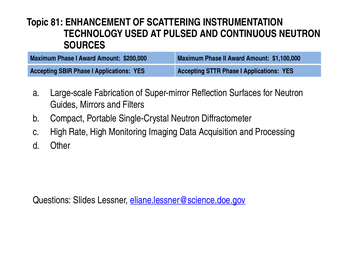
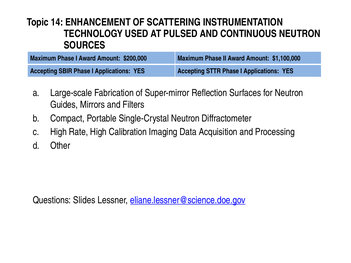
81: 81 -> 14
Monitoring: Monitoring -> Calibration
